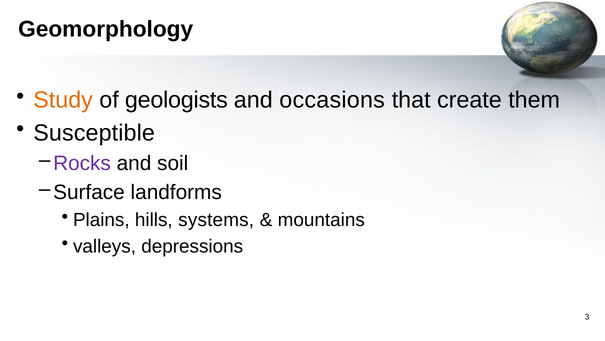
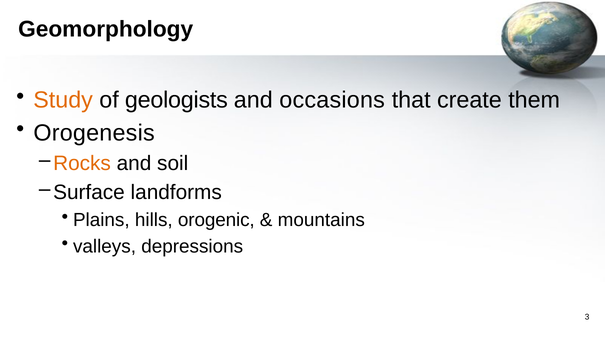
Susceptible: Susceptible -> Orogenesis
Rocks colour: purple -> orange
systems: systems -> orogenic
